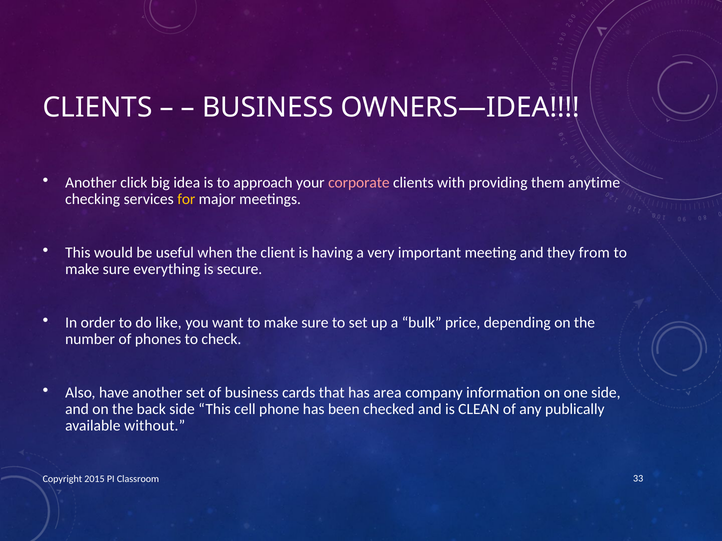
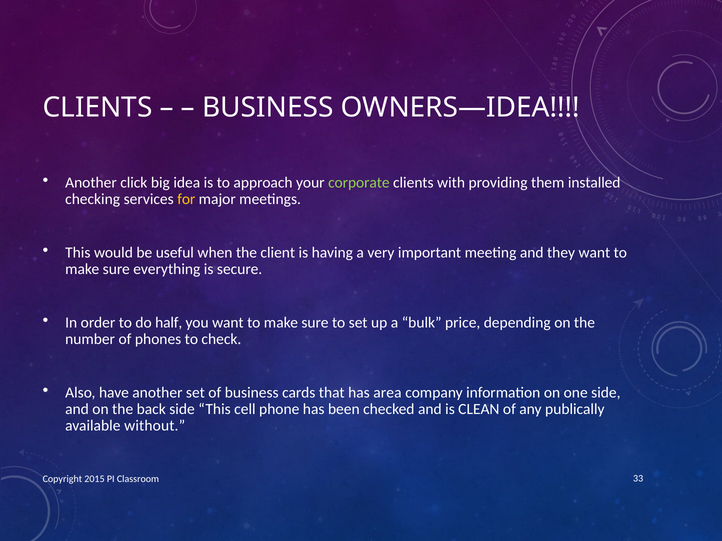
corporate colour: pink -> light green
anytime: anytime -> installed
they from: from -> want
like: like -> half
